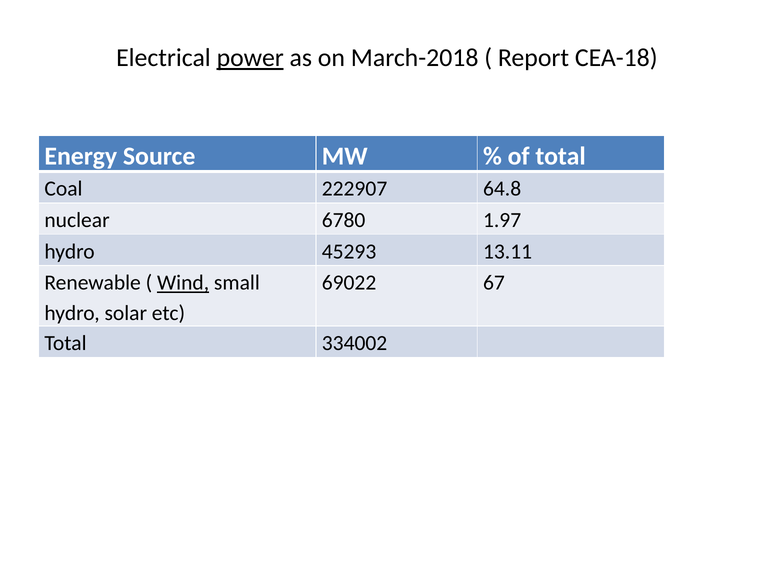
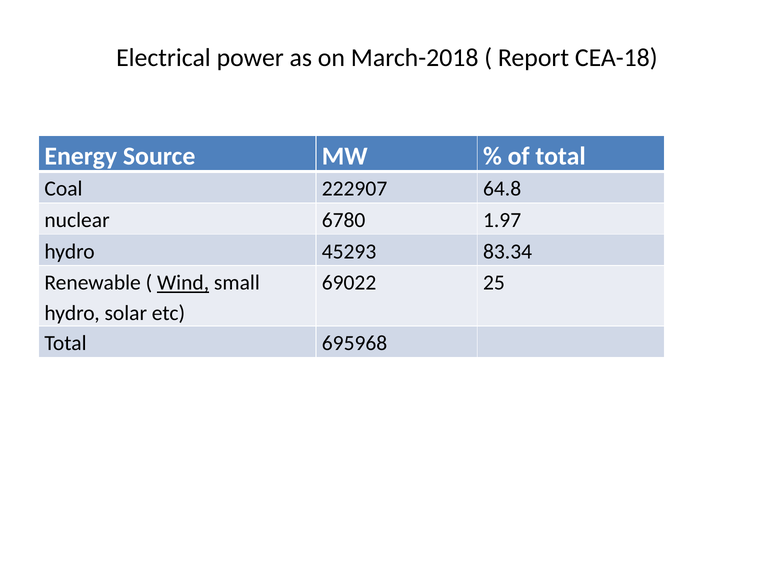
power underline: present -> none
13.11: 13.11 -> 83.34
67: 67 -> 25
334002: 334002 -> 695968
